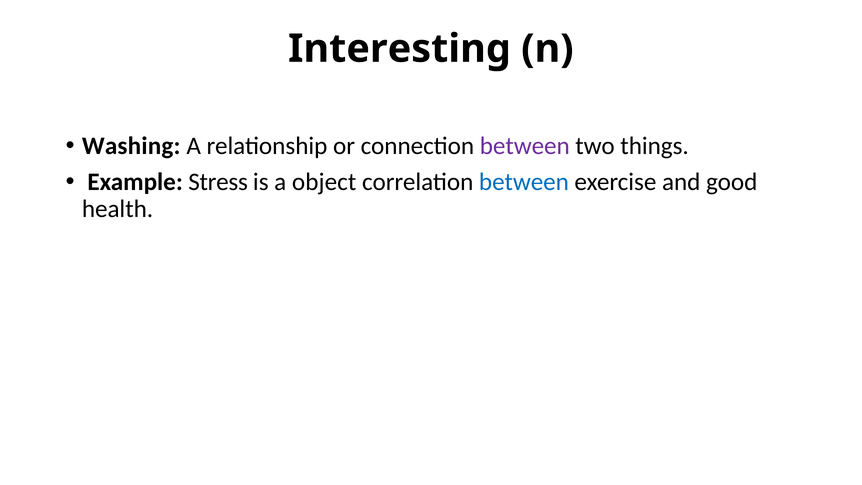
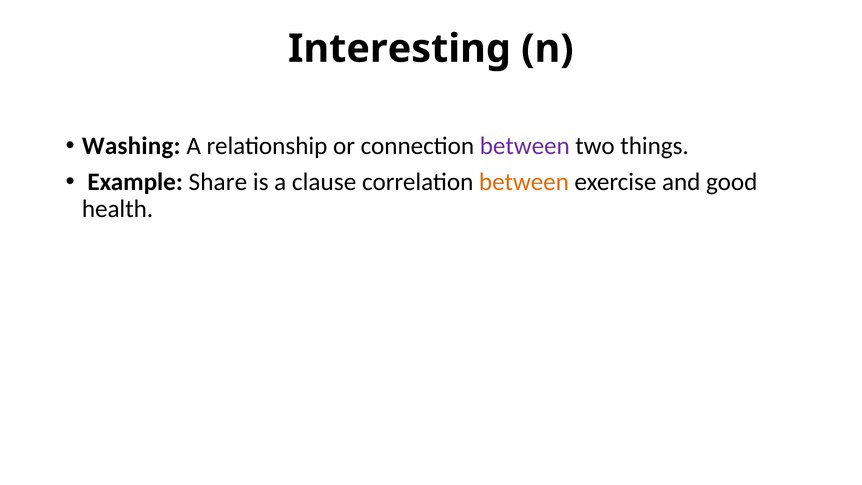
Stress: Stress -> Share
object: object -> clause
between at (524, 182) colour: blue -> orange
